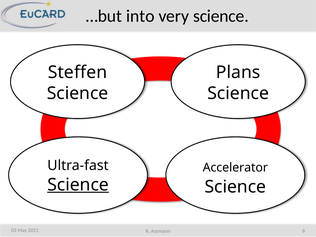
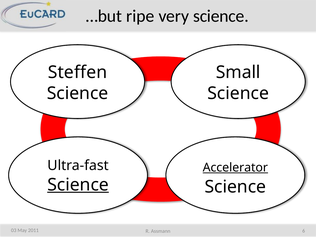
into: into -> ripe
Plans: Plans -> Small
Accelerator underline: none -> present
